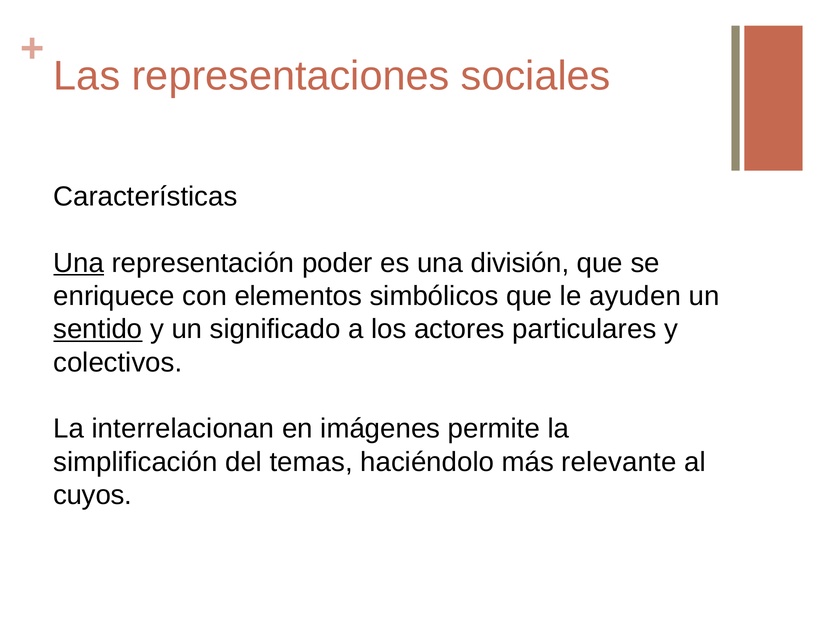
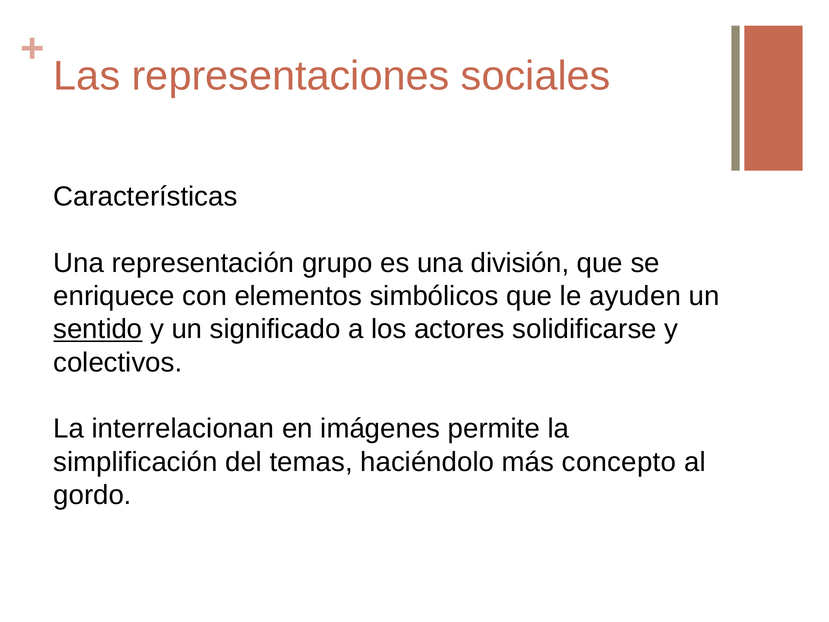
Una at (79, 263) underline: present -> none
poder: poder -> grupo
particulares: particulares -> solidificarse
relevante: relevante -> concepto
cuyos: cuyos -> gordo
